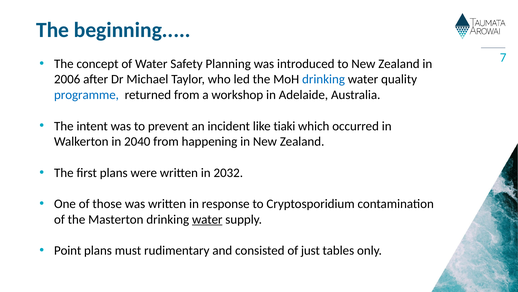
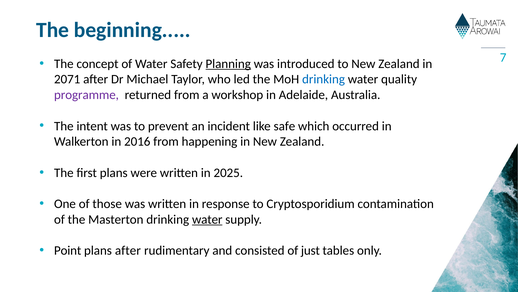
Planning underline: none -> present
2006: 2006 -> 2071
programme colour: blue -> purple
tiaki: tiaki -> safe
2040: 2040 -> 2016
2032: 2032 -> 2025
plans must: must -> after
